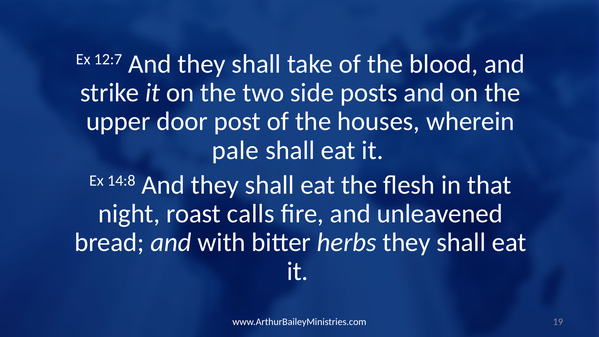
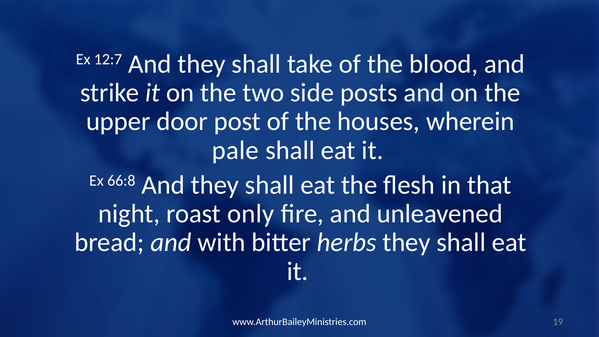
14:8: 14:8 -> 66:8
calls: calls -> only
